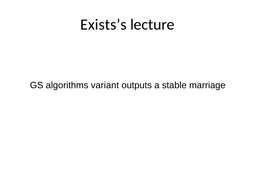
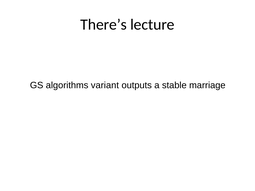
Exists’s: Exists’s -> There’s
